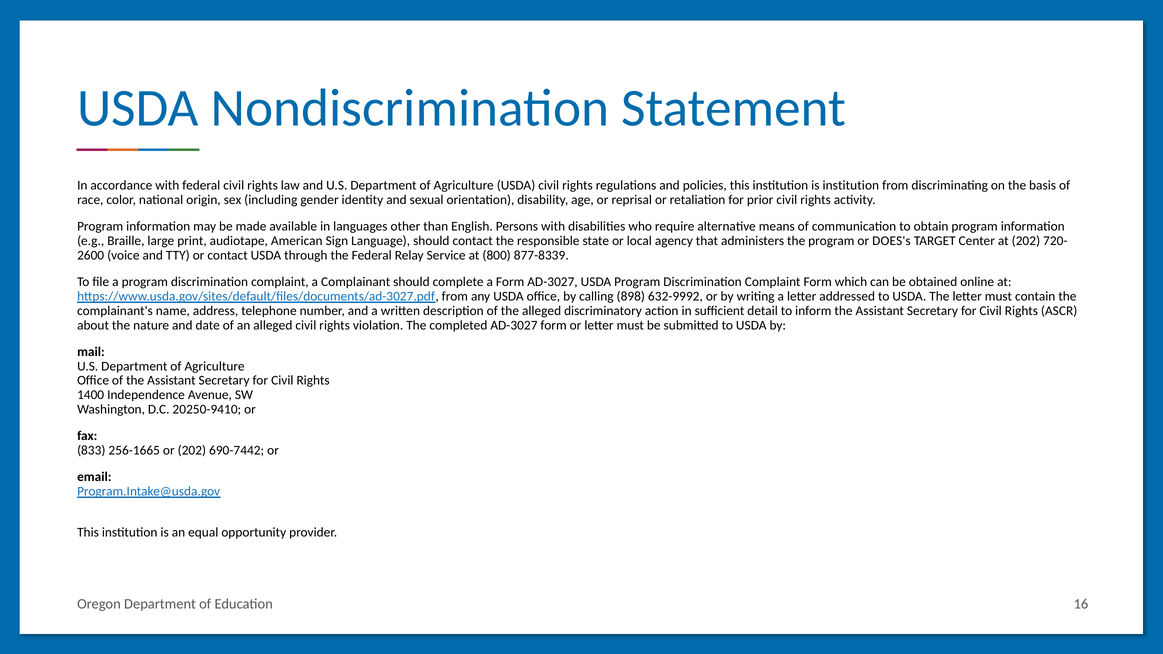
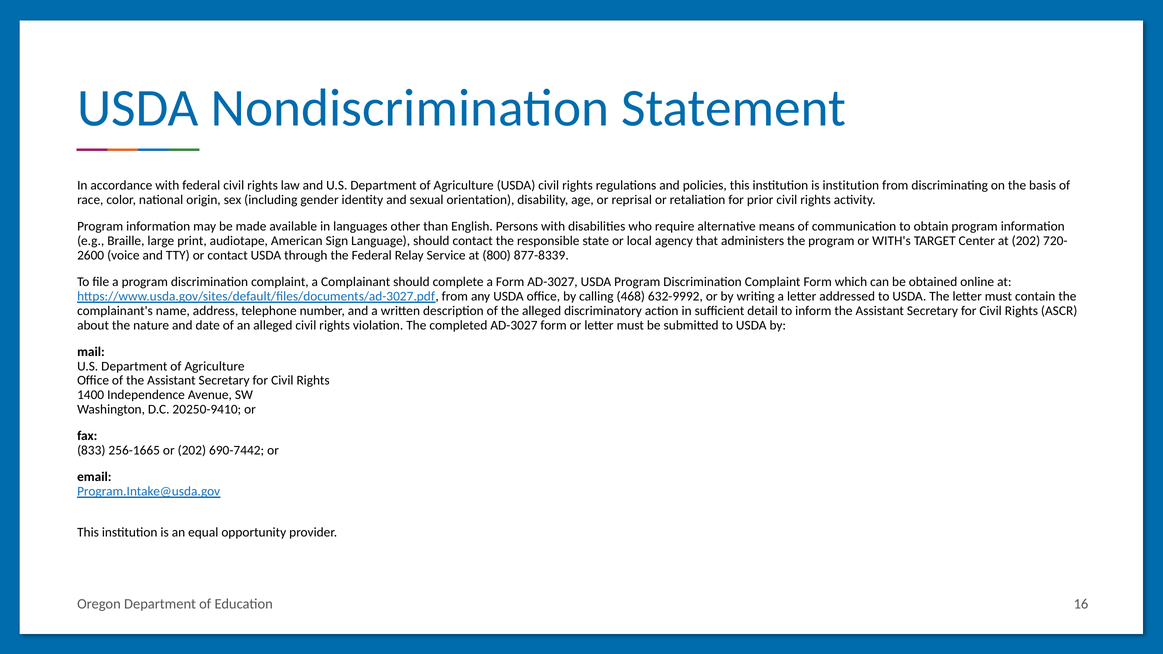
DOES's: DOES's -> WITH's
898: 898 -> 468
